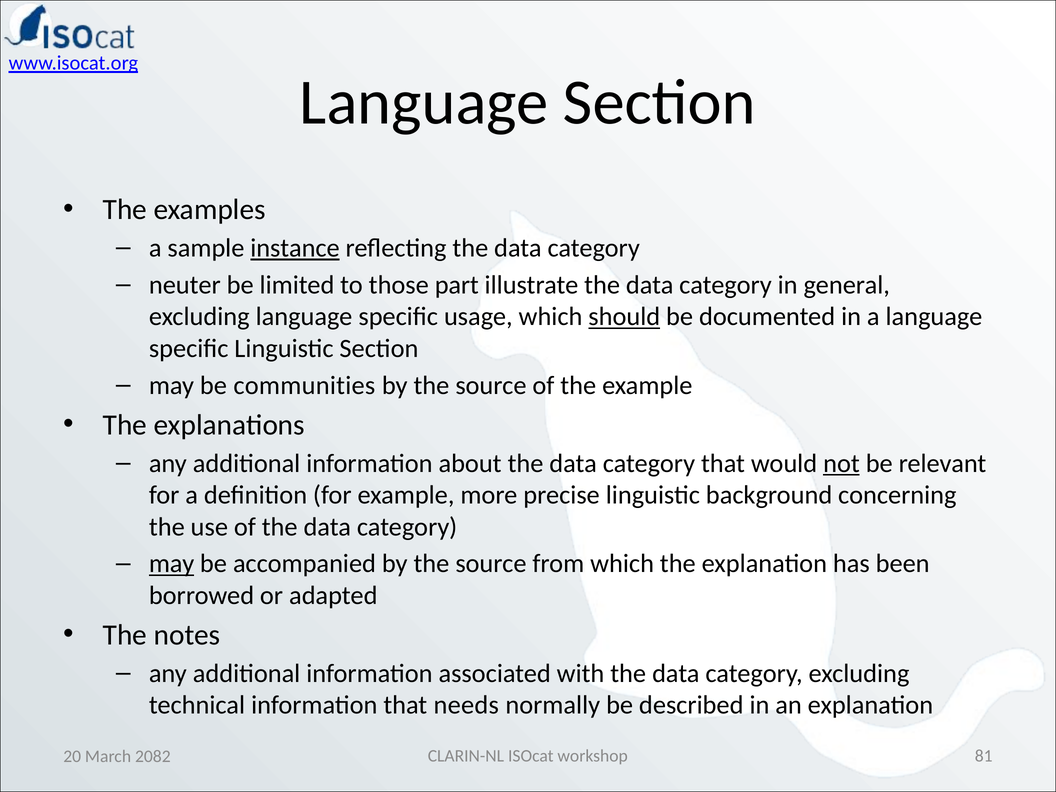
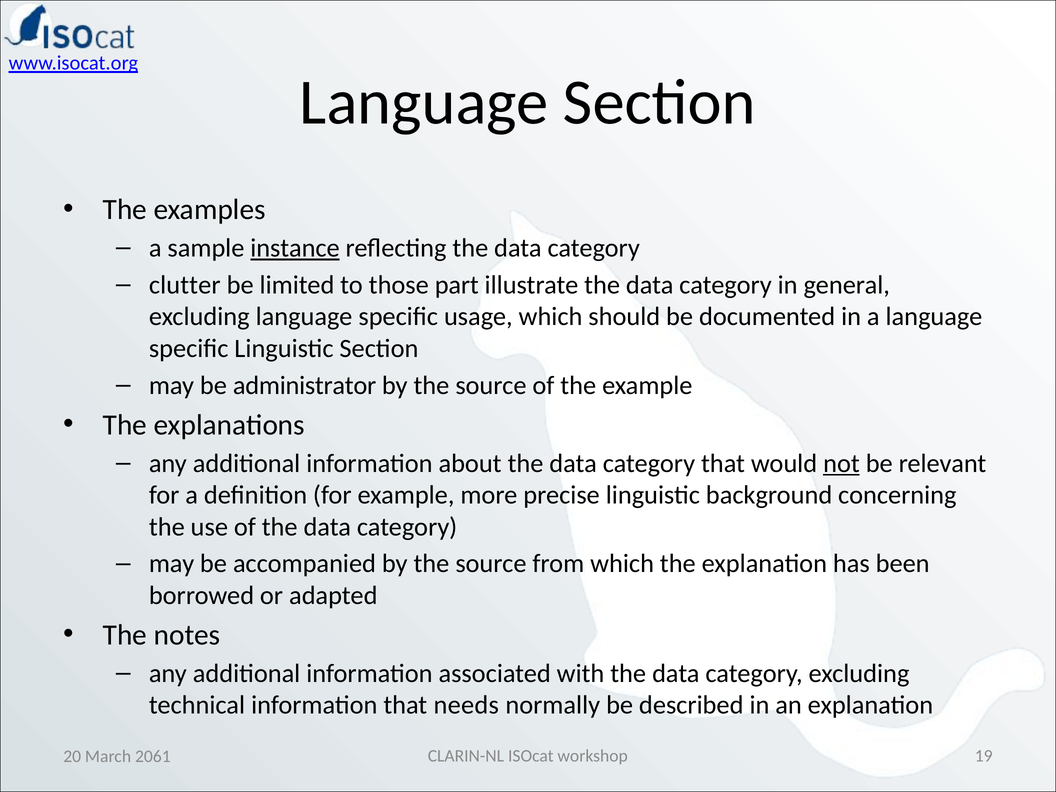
neuter: neuter -> clutter
should underline: present -> none
communities: communities -> administrator
may at (172, 564) underline: present -> none
81: 81 -> 19
2082: 2082 -> 2061
